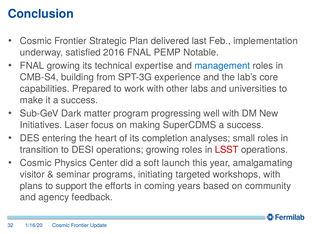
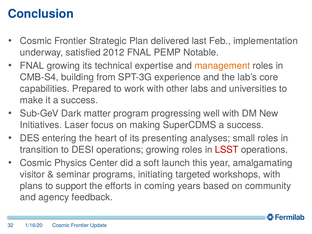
2016: 2016 -> 2012
management colour: blue -> orange
completion: completion -> presenting
